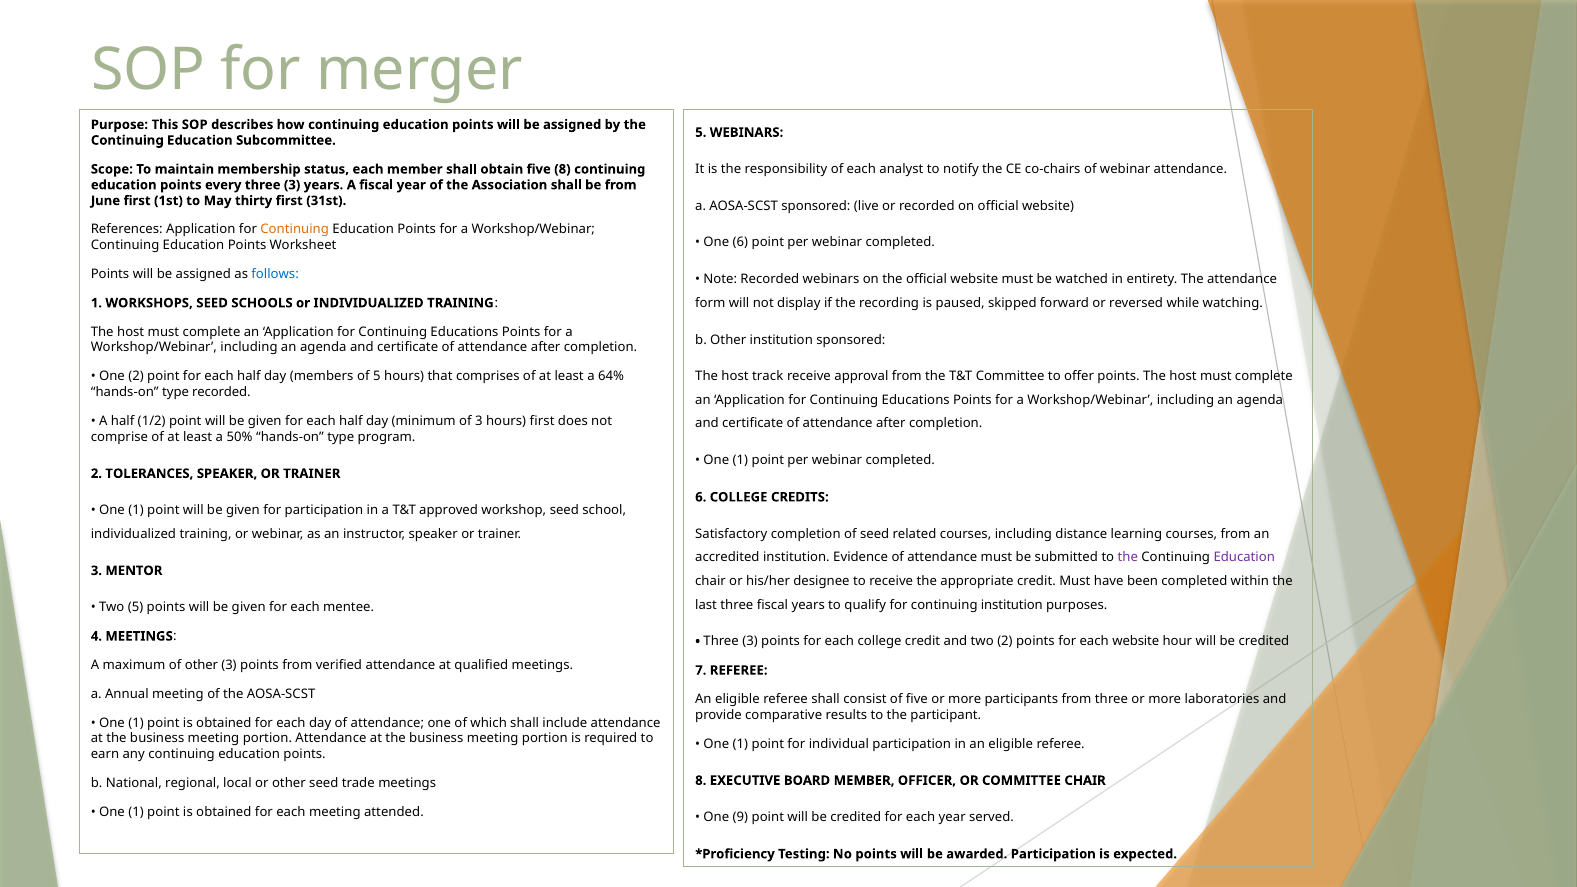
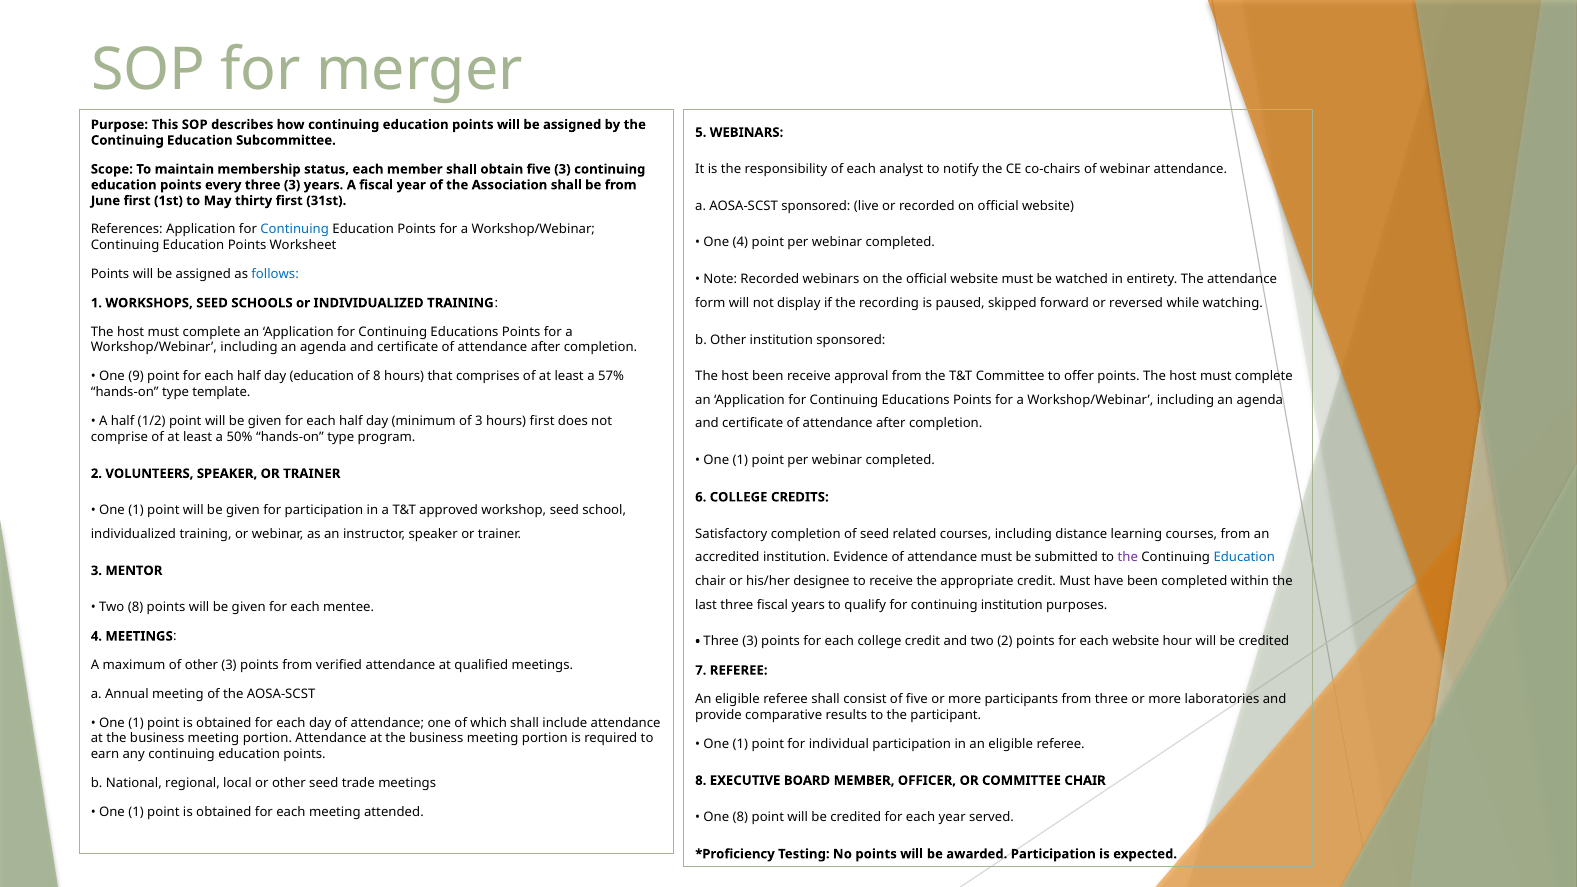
five 8: 8 -> 3
Continuing at (295, 230) colour: orange -> blue
One 6: 6 -> 4
One 2: 2 -> 9
day members: members -> education
of 5: 5 -> 8
64%: 64% -> 57%
host track: track -> been
type recorded: recorded -> template
TOLERANCES: TOLERANCES -> VOLUNTEERS
Education at (1244, 558) colour: purple -> blue
Two 5: 5 -> 8
One 9: 9 -> 8
